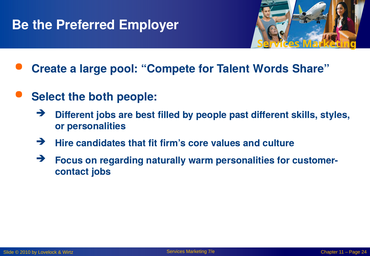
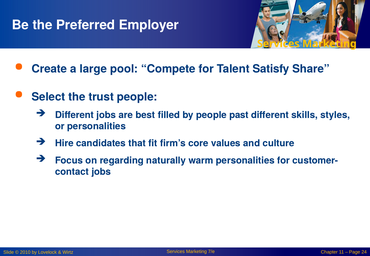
Words: Words -> Satisfy
both: both -> trust
